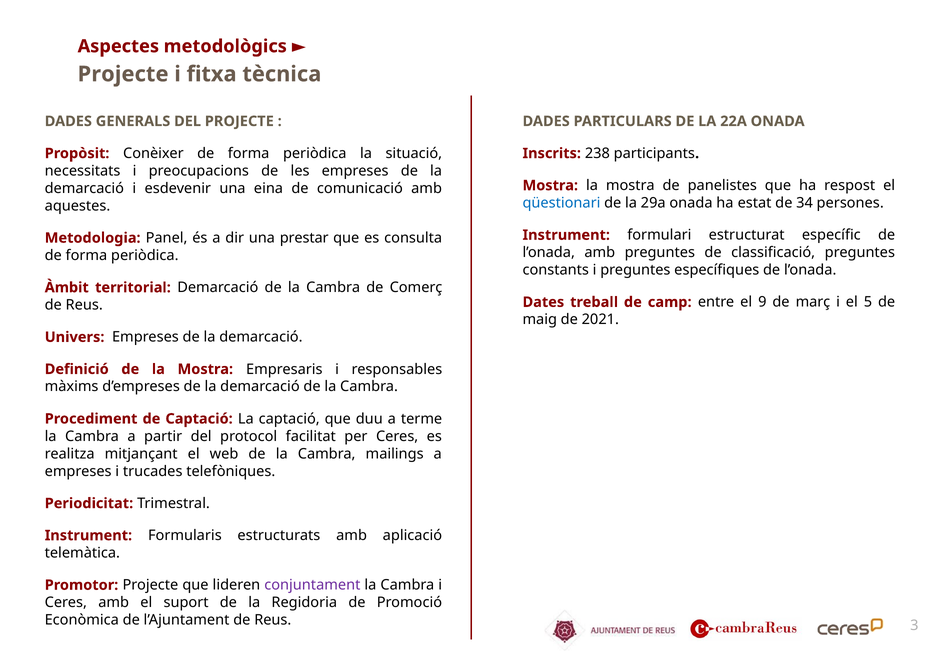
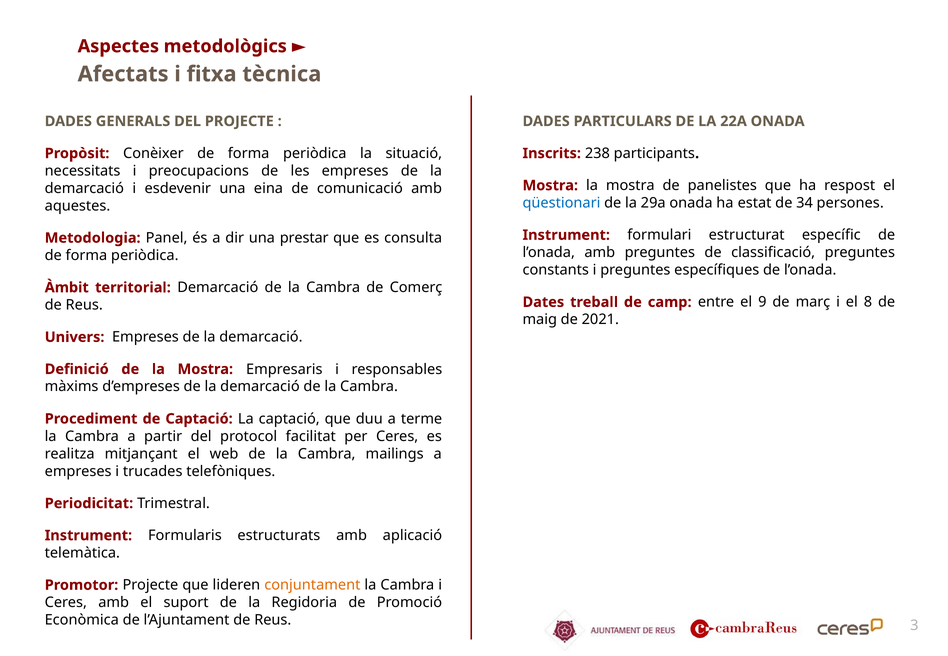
Projecte at (123, 74): Projecte -> Afectats
5: 5 -> 8
conjuntament colour: purple -> orange
